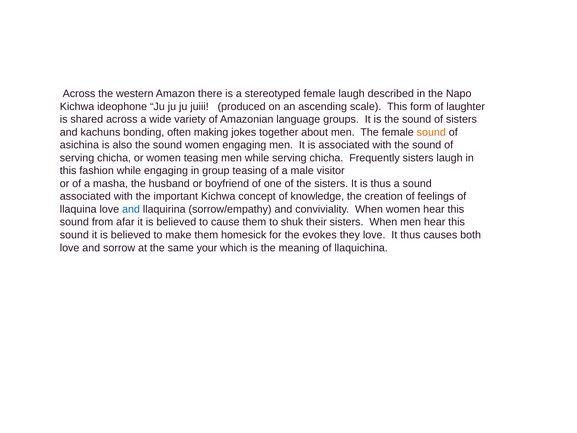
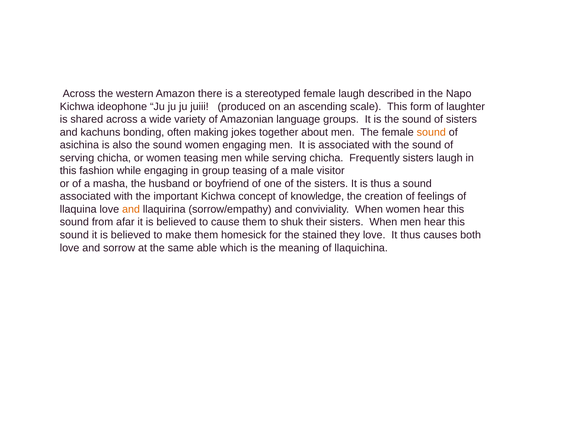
and at (131, 209) colour: blue -> orange
evokes: evokes -> stained
your: your -> able
